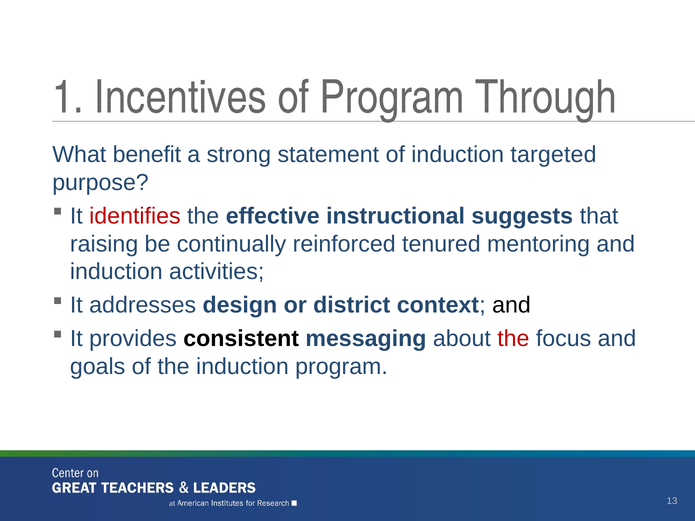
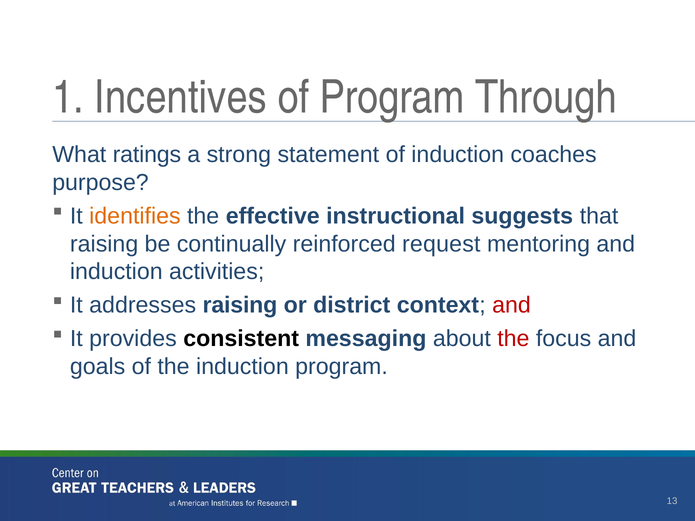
benefit: benefit -> ratings
targeted: targeted -> coaches
identifies colour: red -> orange
tenured: tenured -> request
addresses design: design -> raising
and at (511, 305) colour: black -> red
